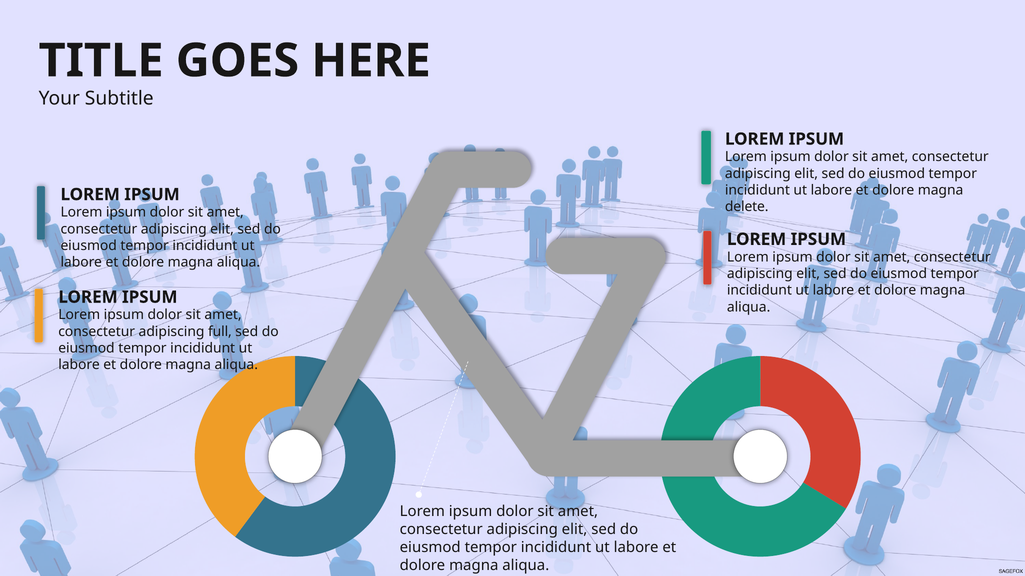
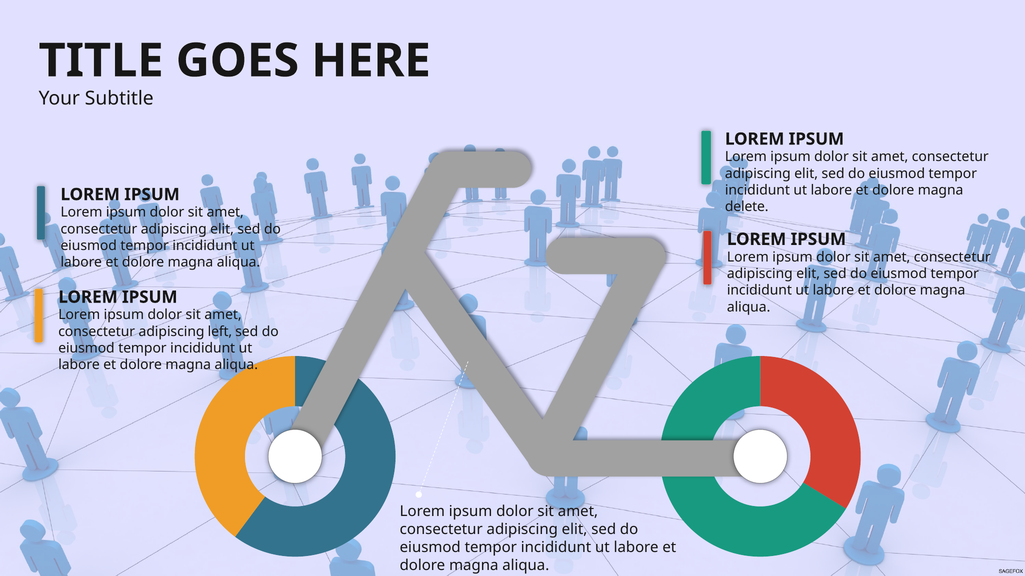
full: full -> left
